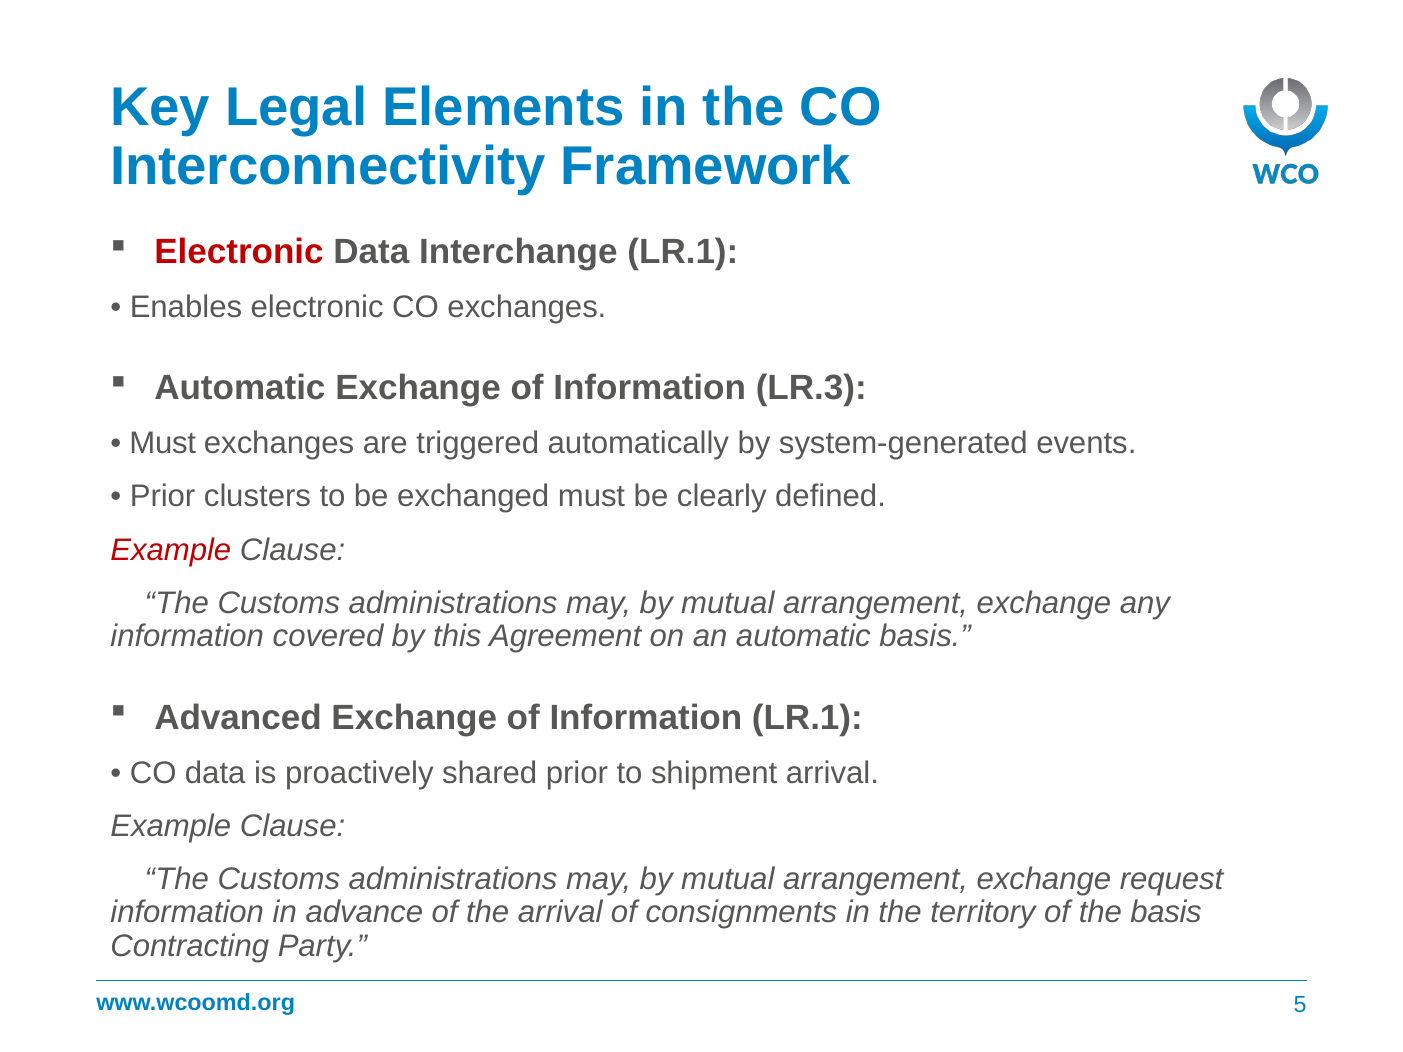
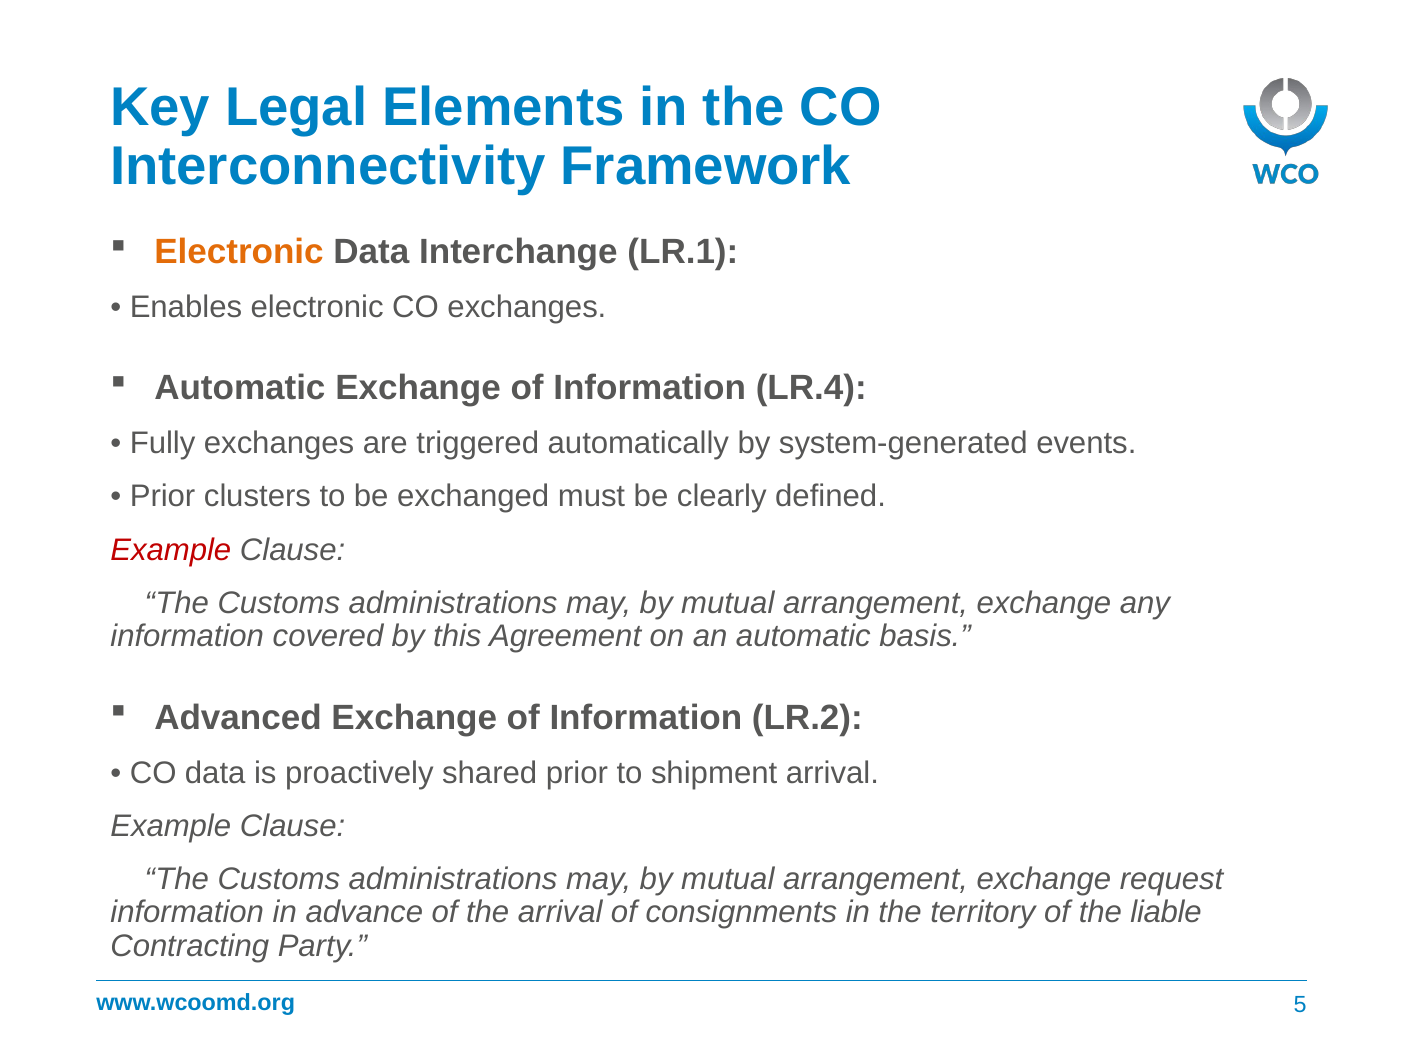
Electronic at (239, 252) colour: red -> orange
LR.3: LR.3 -> LR.4
Must at (163, 444): Must -> Fully
Information LR.1: LR.1 -> LR.2
the basis: basis -> liable
